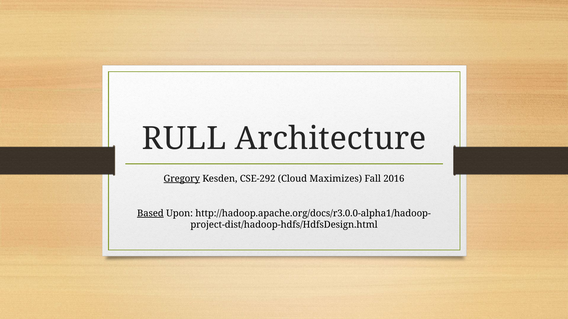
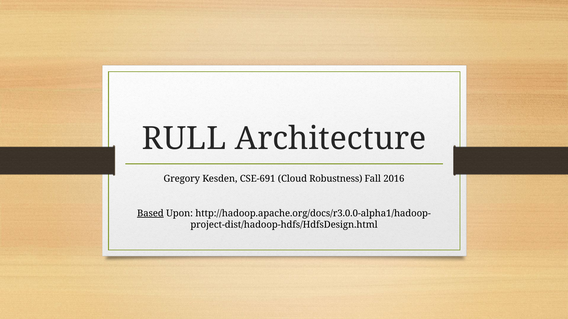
Gregory underline: present -> none
CSE-292: CSE-292 -> CSE-691
Maximizes: Maximizes -> Robustness
